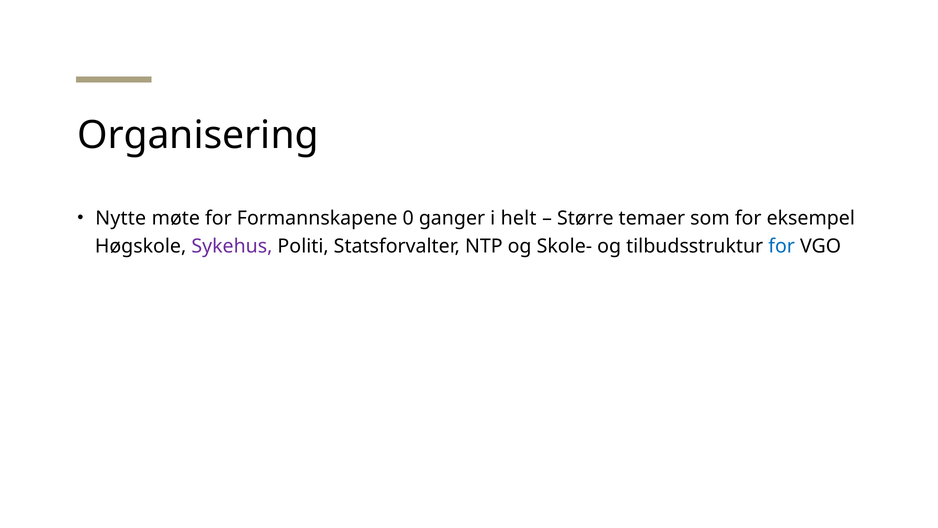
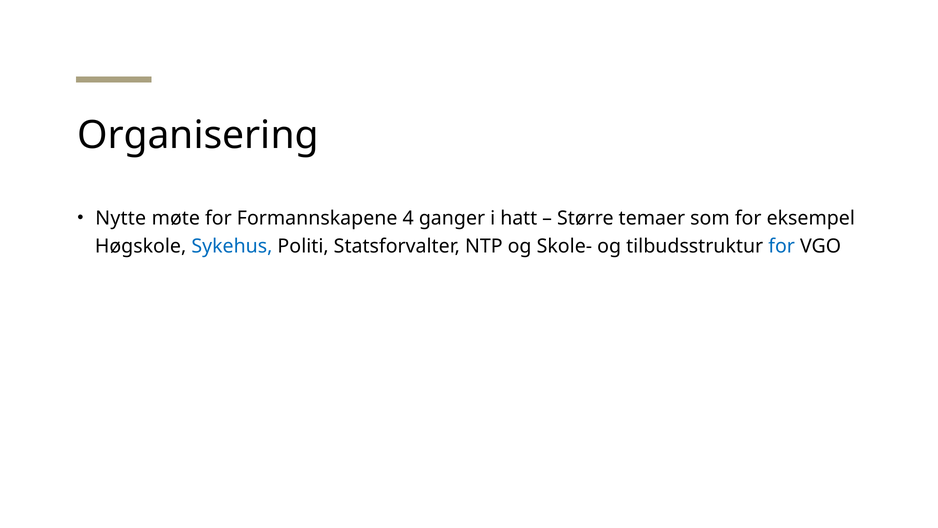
0: 0 -> 4
helt: helt -> hatt
Sykehus colour: purple -> blue
